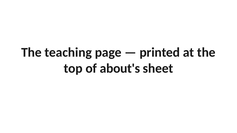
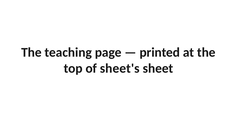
about's: about's -> sheet's
